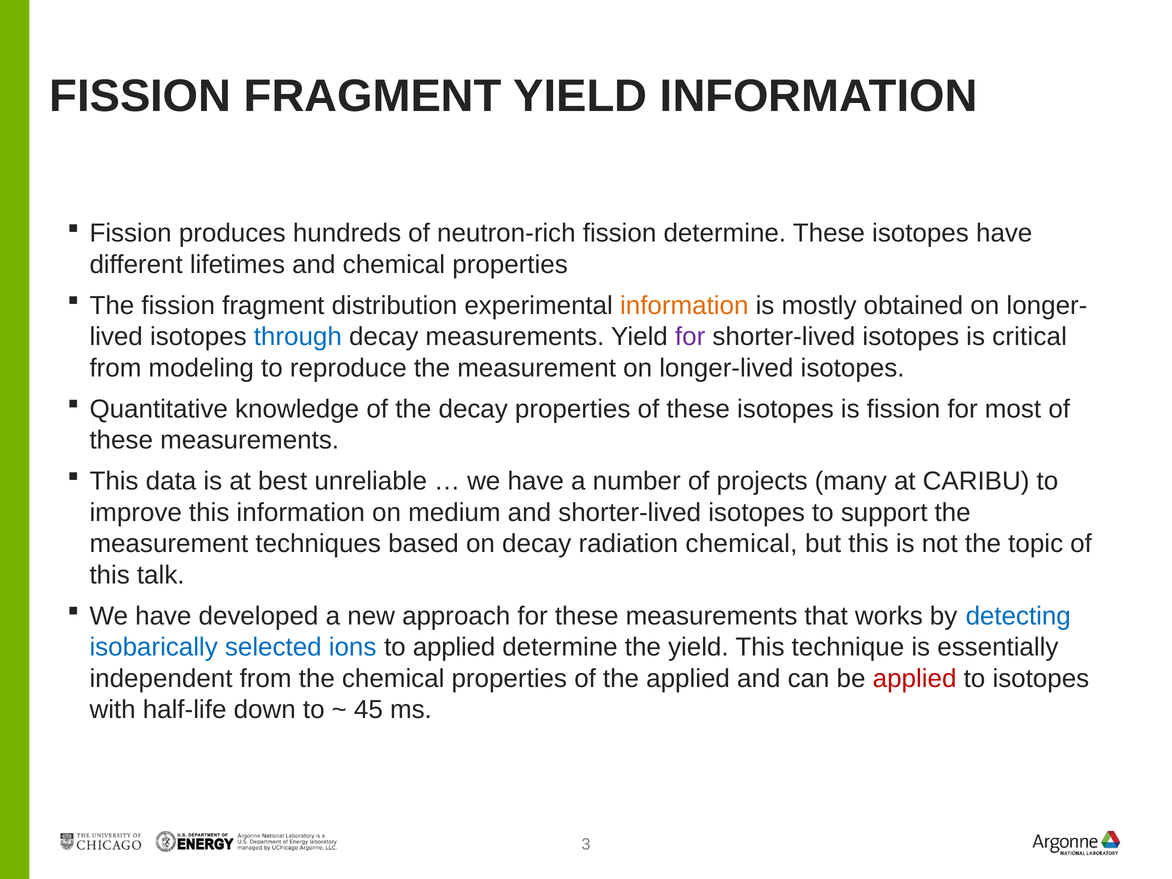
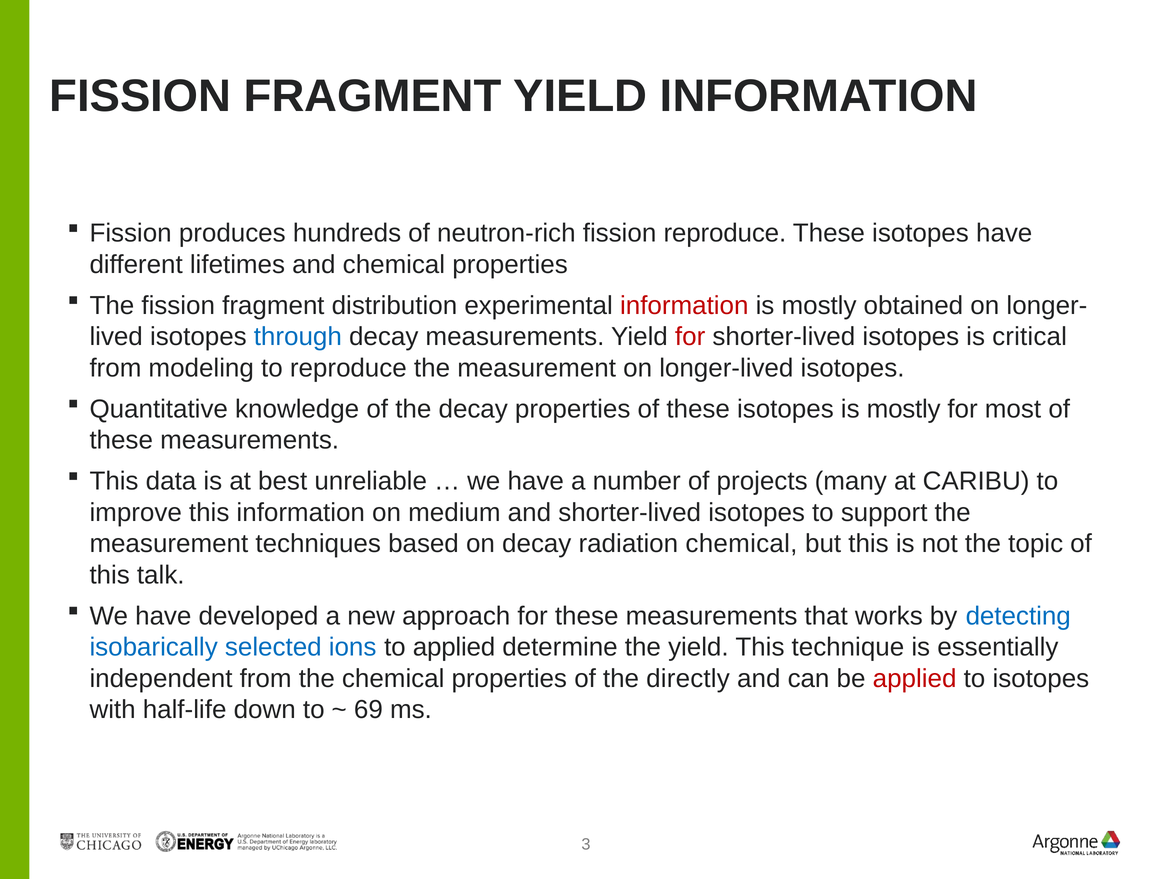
fission determine: determine -> reproduce
information at (684, 306) colour: orange -> red
for at (690, 337) colour: purple -> red
isotopes is fission: fission -> mostly
the applied: applied -> directly
45: 45 -> 69
